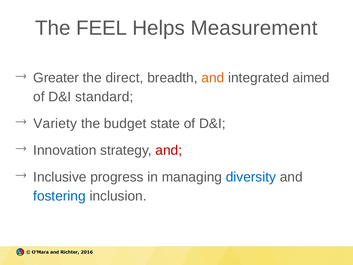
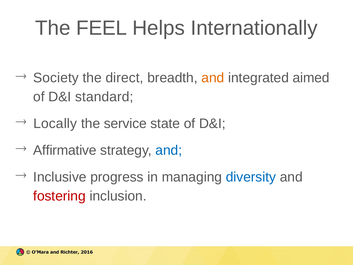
Measurement: Measurement -> Internationally
Greater: Greater -> Society
Variety: Variety -> Locally
budget: budget -> service
Innovation: Innovation -> Affirmative
and at (169, 150) colour: red -> blue
fostering colour: blue -> red
